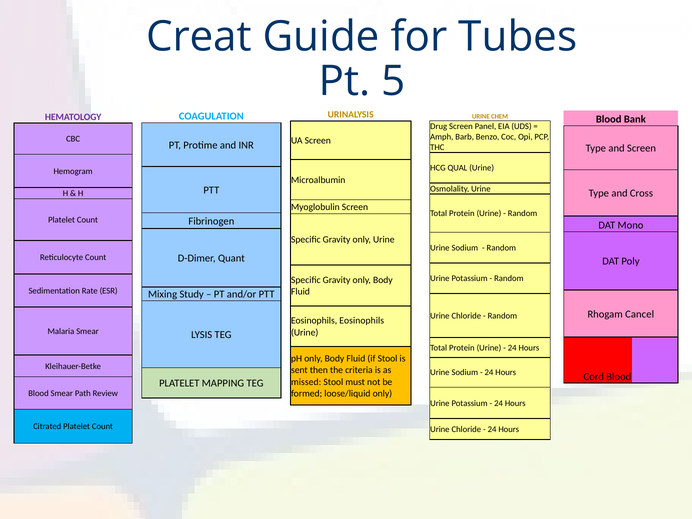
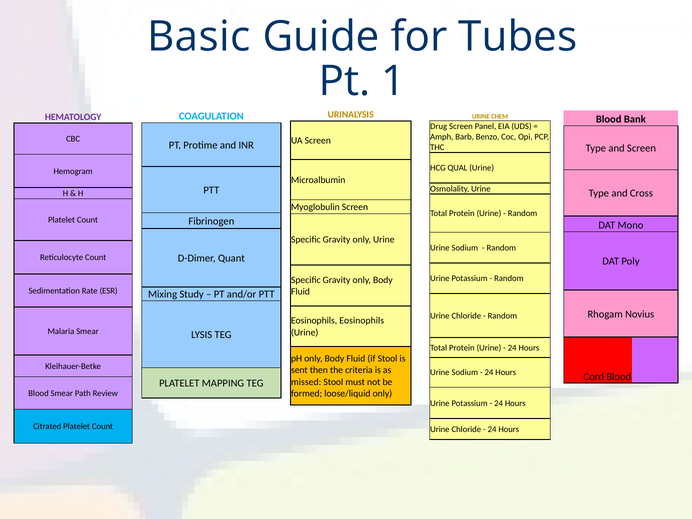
Creat: Creat -> Basic
5: 5 -> 1
Cancel: Cancel -> Novius
